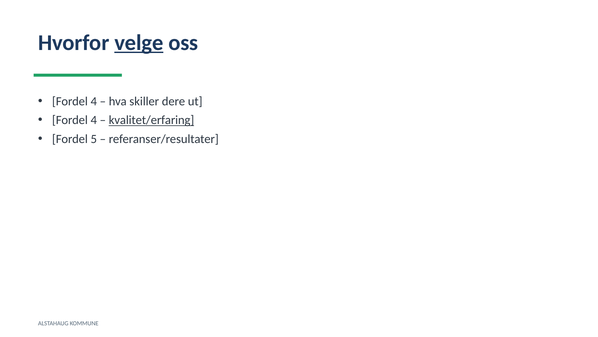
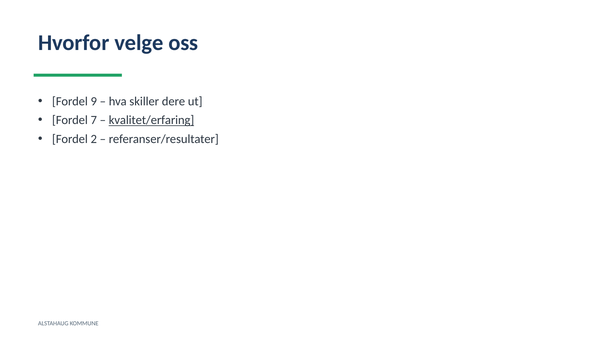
velge underline: present -> none
4 at (94, 101): 4 -> 9
4 at (94, 120): 4 -> 7
5: 5 -> 2
